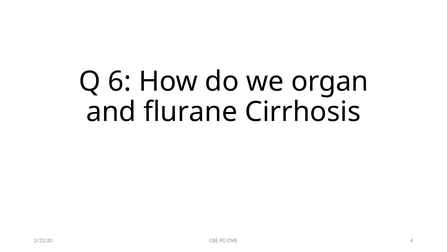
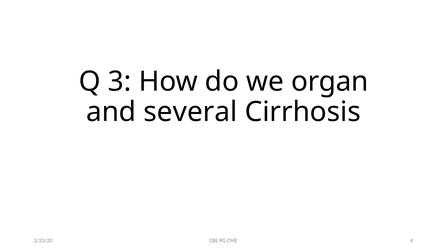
6: 6 -> 3
flurane: flurane -> several
